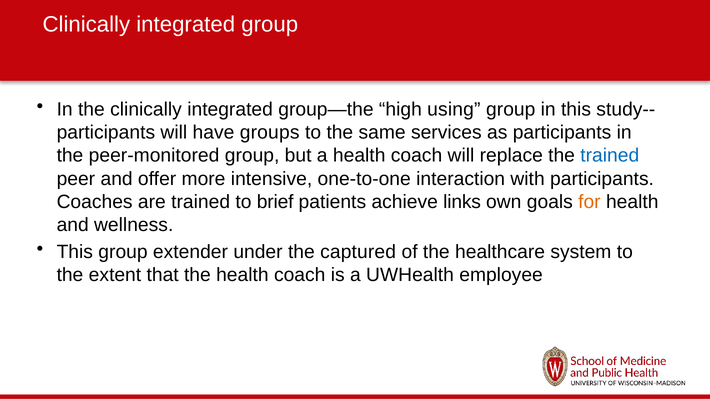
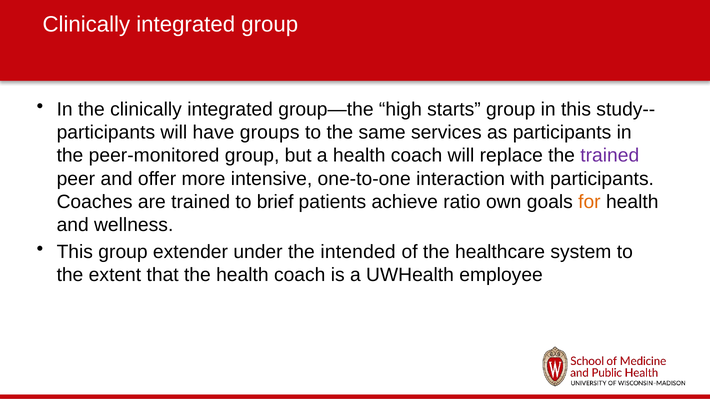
using: using -> starts
trained at (610, 156) colour: blue -> purple
links: links -> ratio
captured: captured -> intended
